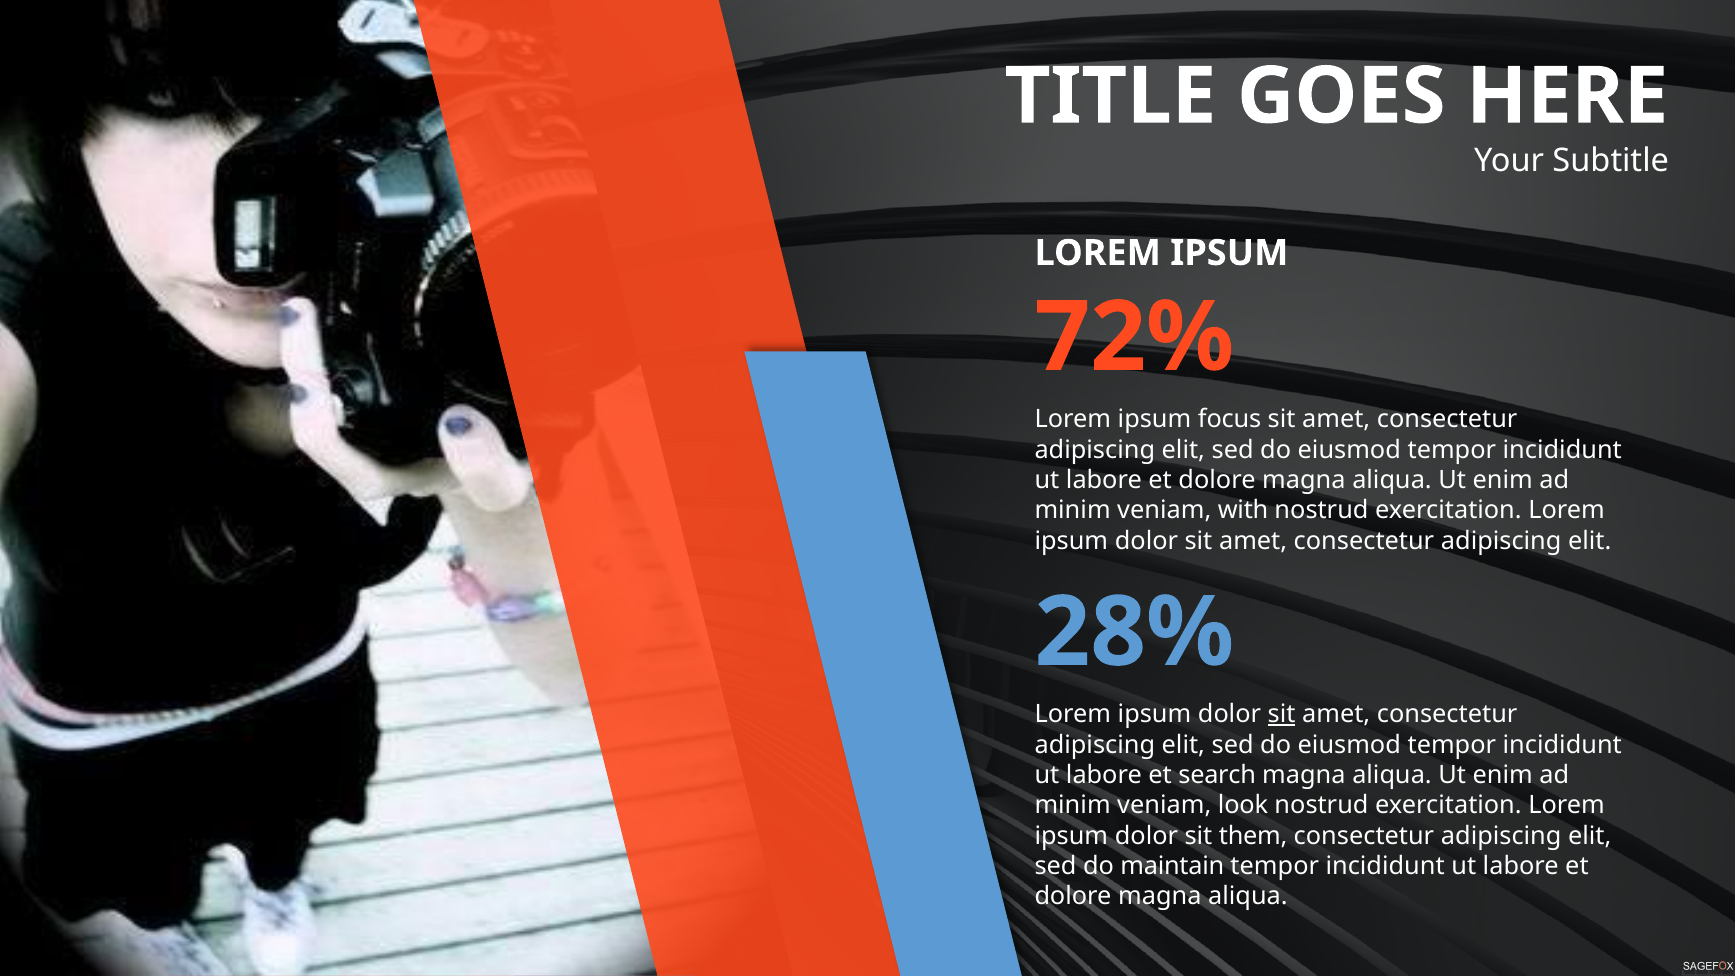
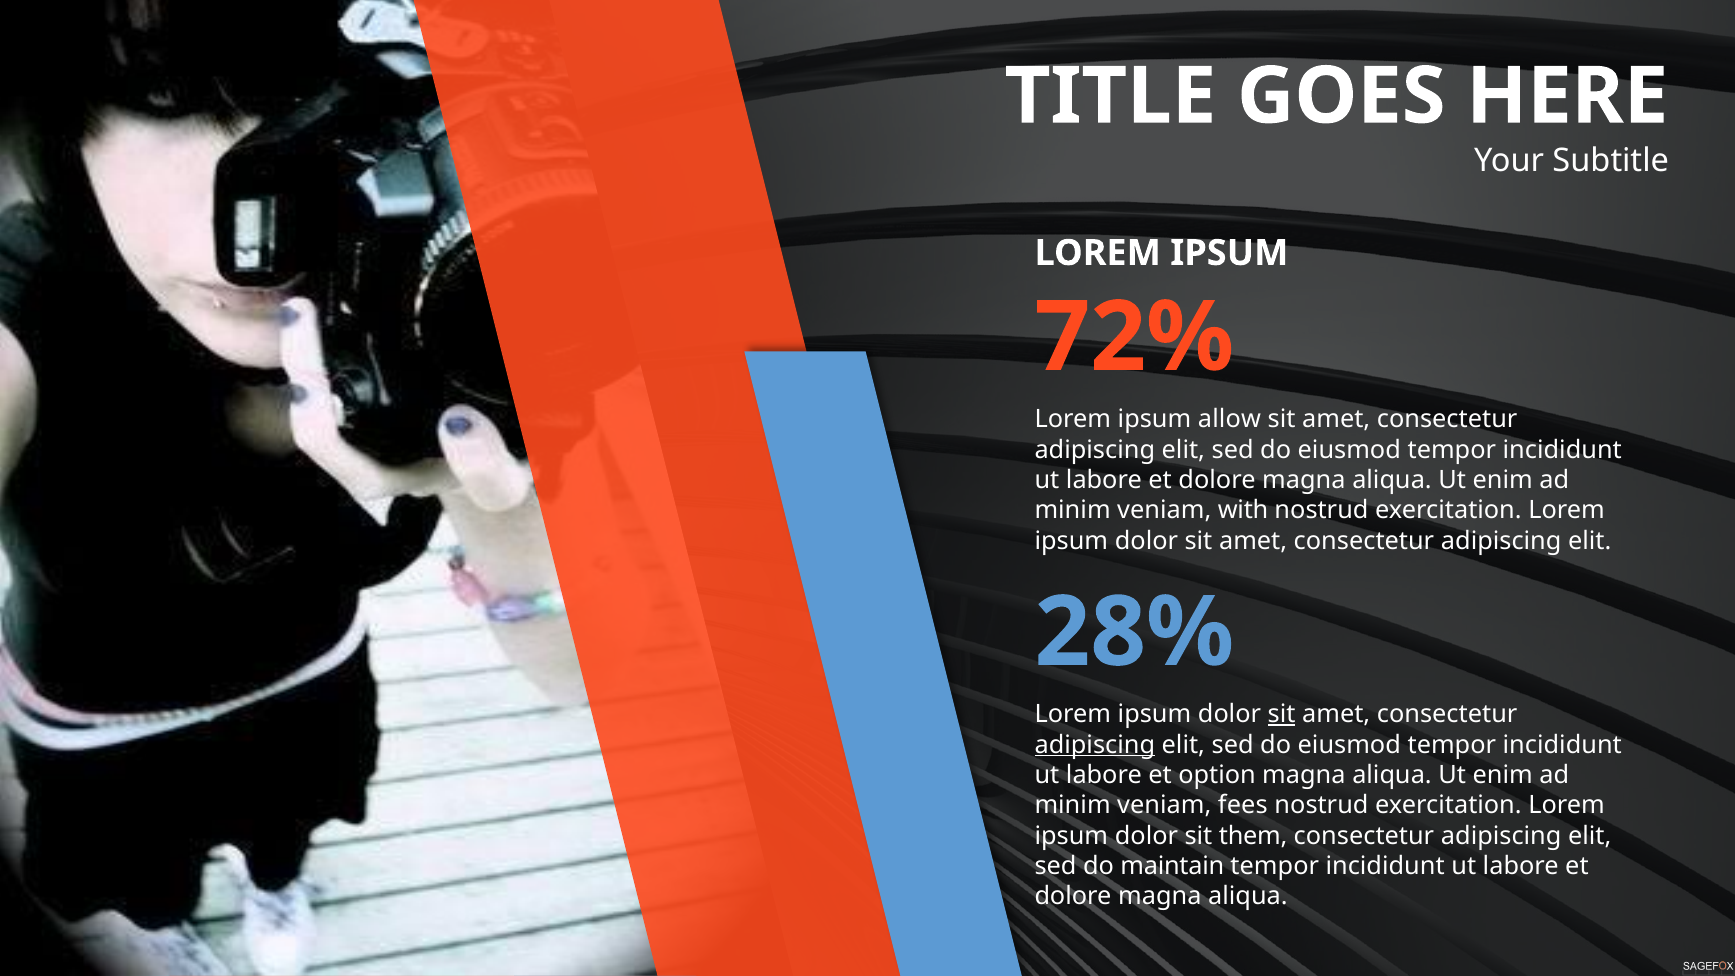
focus: focus -> allow
adipiscing at (1095, 745) underline: none -> present
search: search -> option
look: look -> fees
